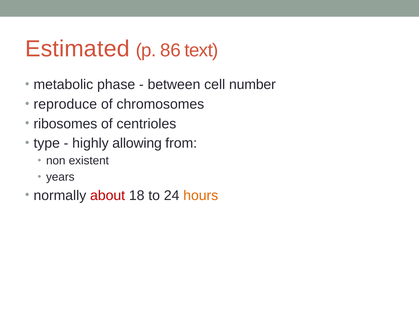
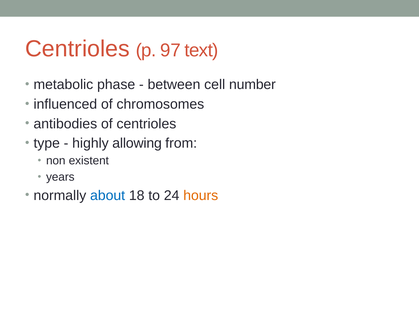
Estimated at (77, 49): Estimated -> Centrioles
86: 86 -> 97
reproduce: reproduce -> influenced
ribosomes: ribosomes -> antibodies
about colour: red -> blue
